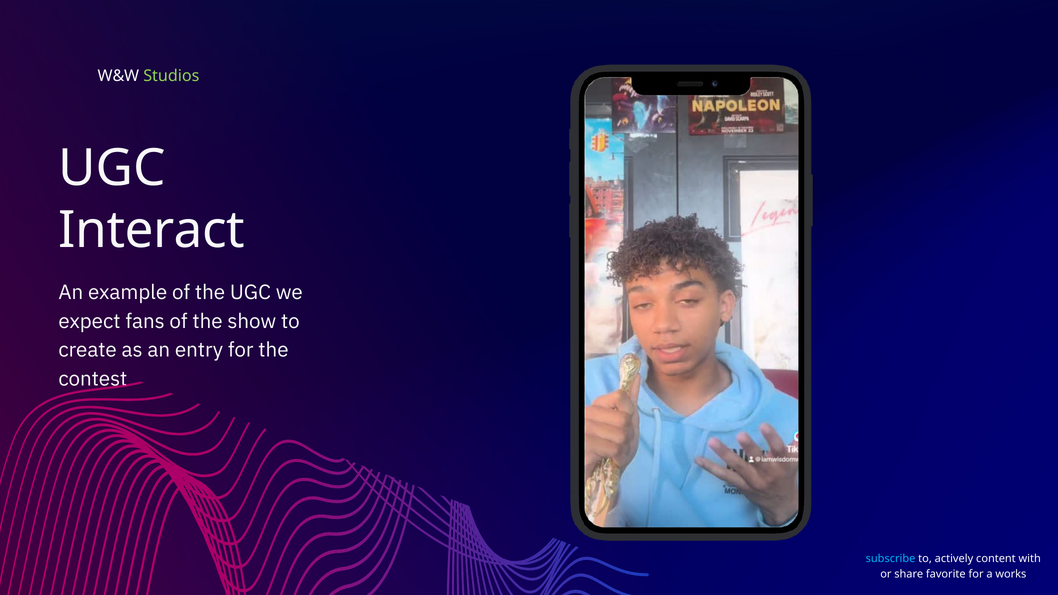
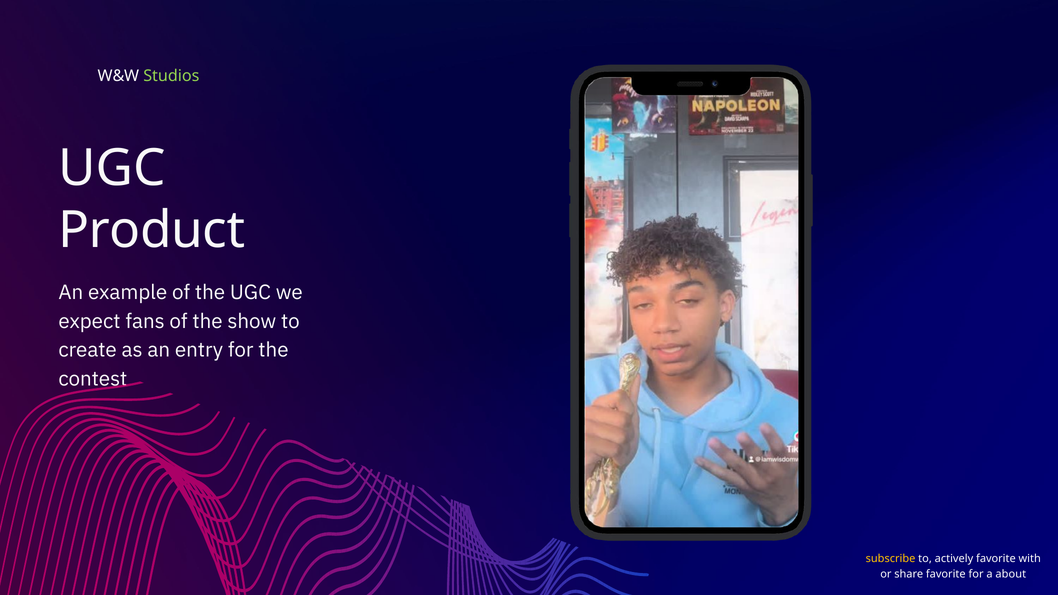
Interact: Interact -> Product
subscribe colour: light blue -> yellow
actively content: content -> favorite
works: works -> about
